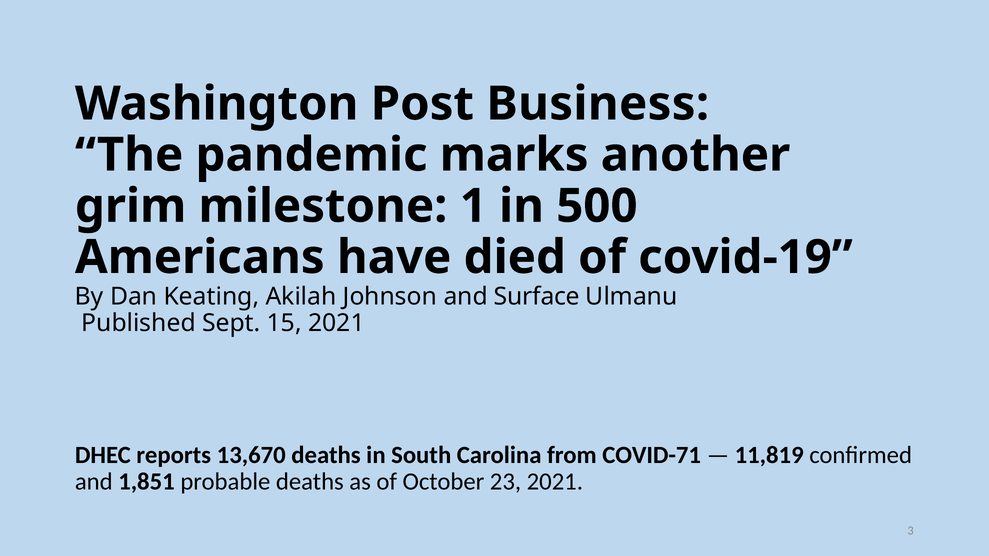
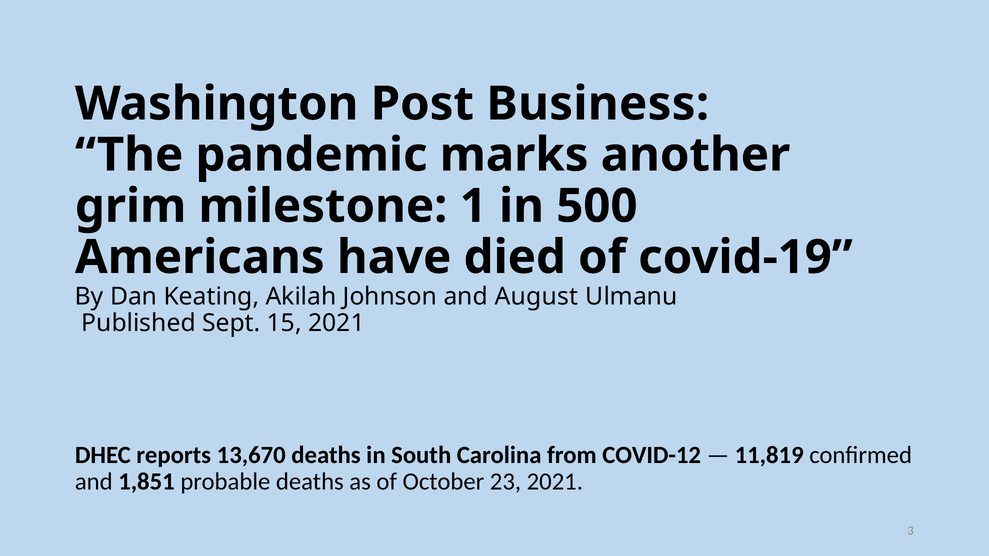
Surface: Surface -> August
COVID-71: COVID-71 -> COVID-12
